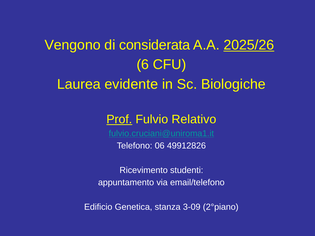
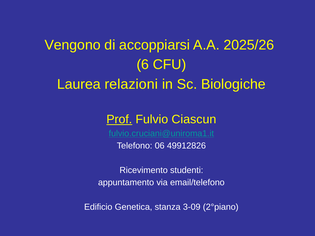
considerata: considerata -> accoppiarsi
2025/26 underline: present -> none
evidente: evidente -> relazioni
Relativo: Relativo -> Ciascun
